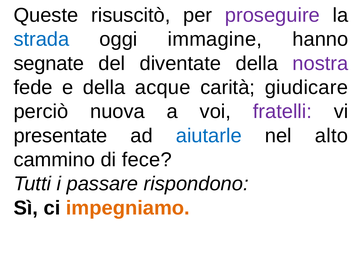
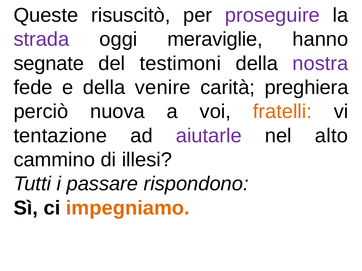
strada colour: blue -> purple
immagine: immagine -> meraviglie
diventate: diventate -> testimoni
acque: acque -> venire
giudicare: giudicare -> preghiera
fratelli colour: purple -> orange
presentate: presentate -> tentazione
aiutarle colour: blue -> purple
fece: fece -> illesi
